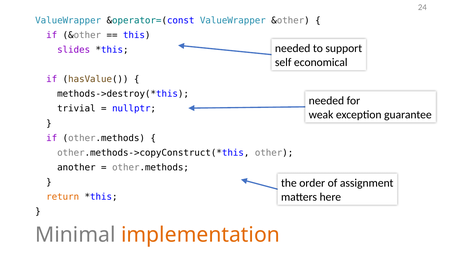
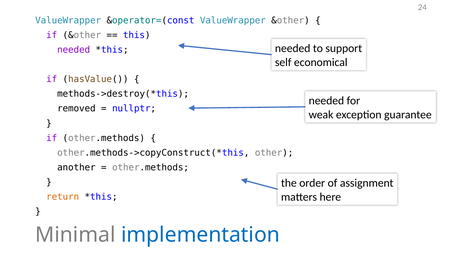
slides at (74, 50): slides -> needed
trivial: trivial -> removed
implementation colour: orange -> blue
